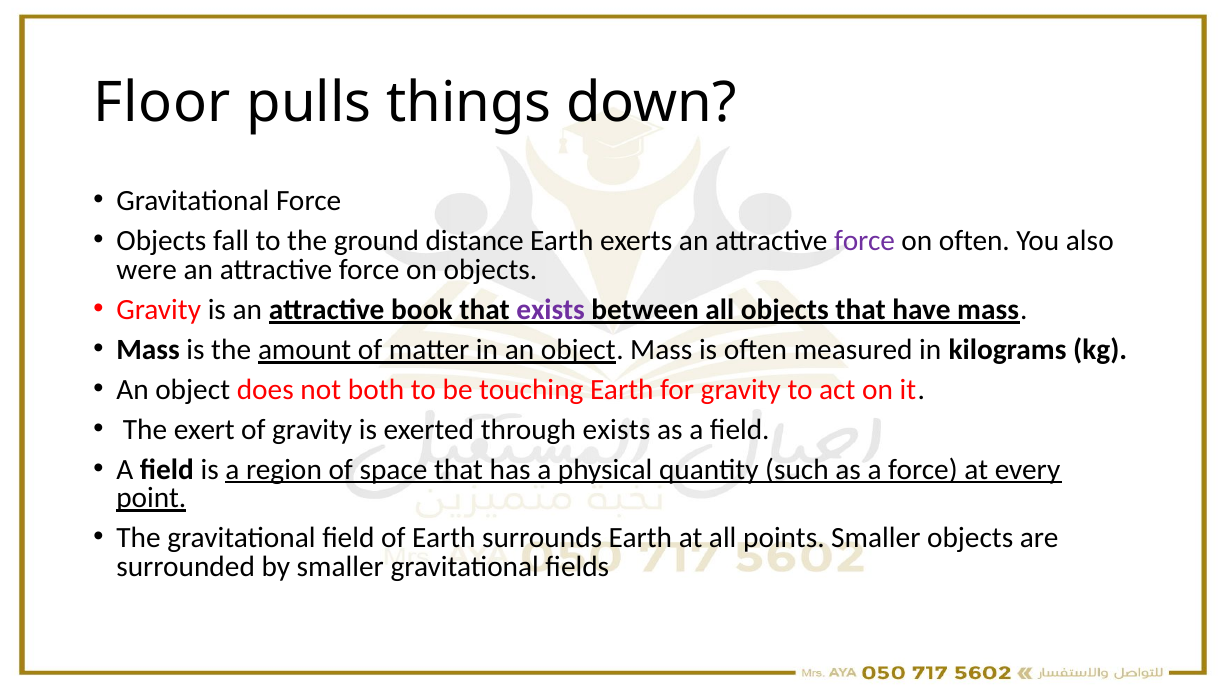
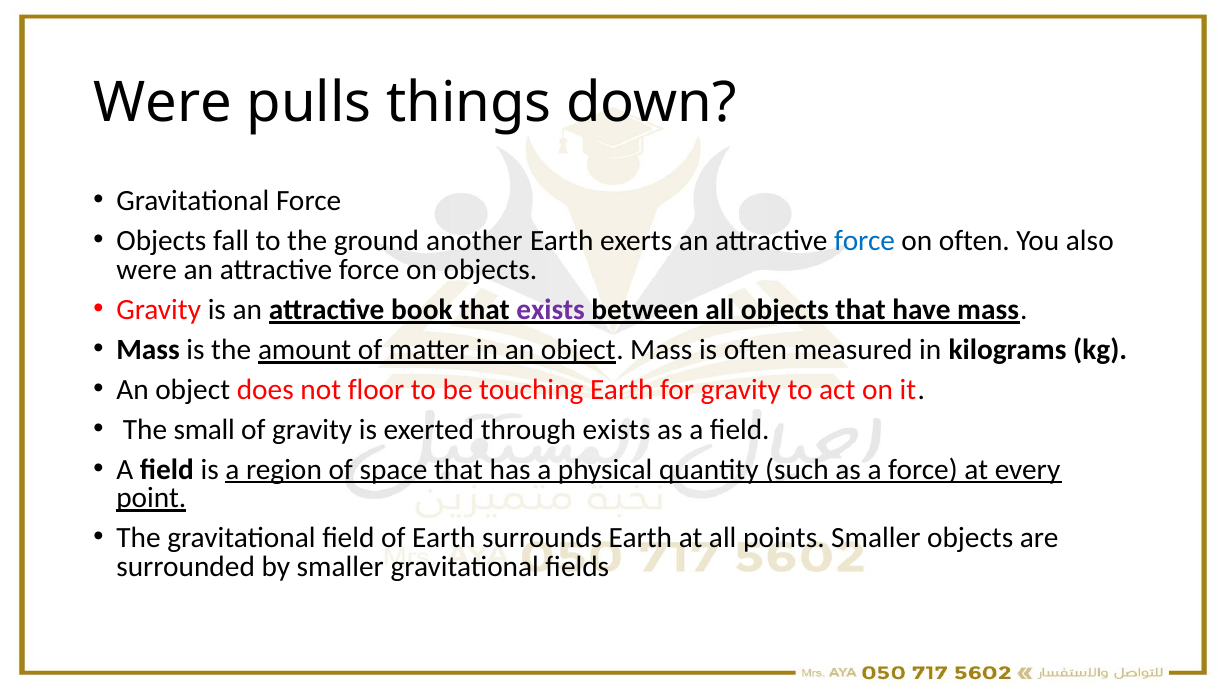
Floor at (162, 103): Floor -> Were
distance: distance -> another
force at (865, 241) colour: purple -> blue
both: both -> floor
exert: exert -> small
